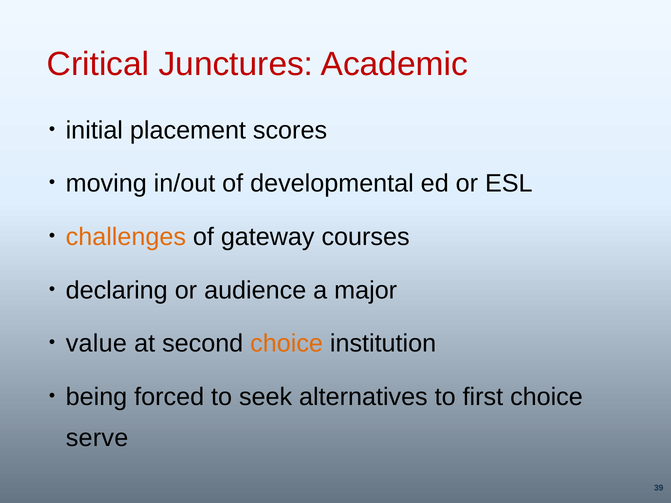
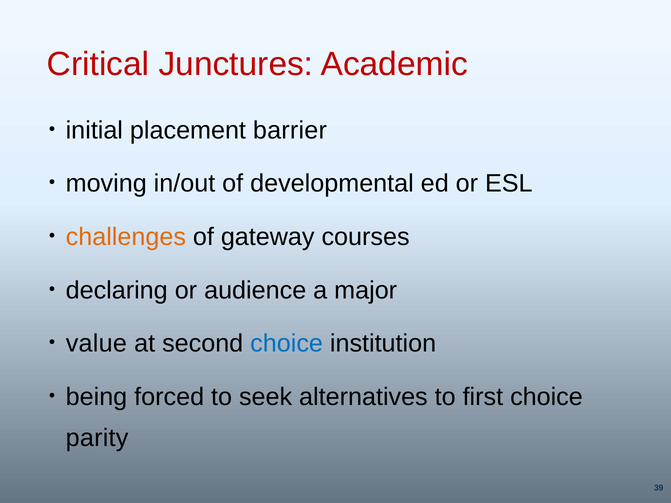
scores: scores -> barrier
choice at (287, 344) colour: orange -> blue
serve: serve -> parity
